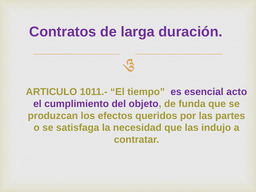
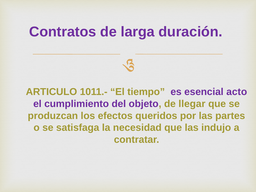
funda: funda -> llegar
